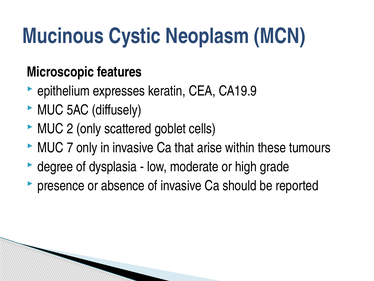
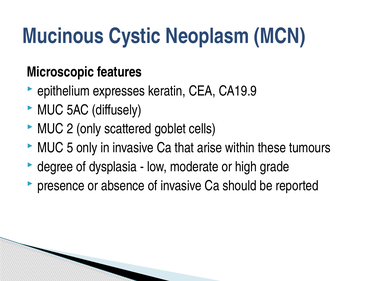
7: 7 -> 5
